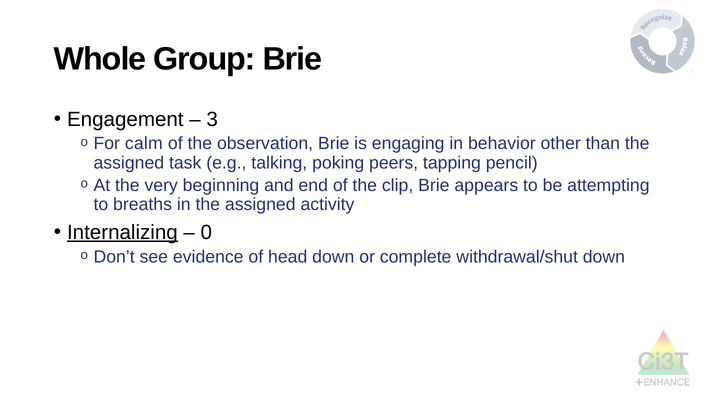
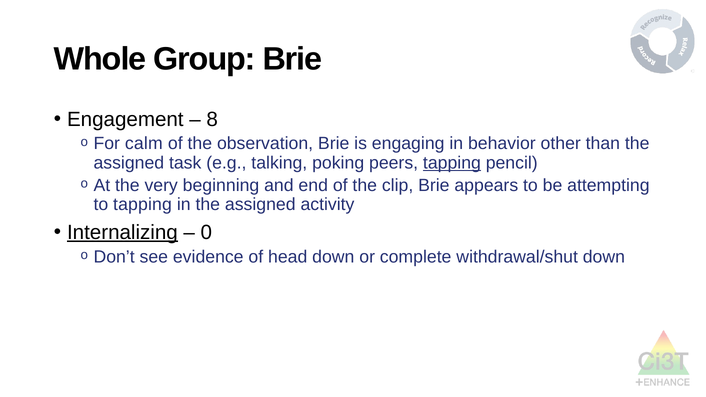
3: 3 -> 8
tapping at (452, 163) underline: none -> present
to breaths: breaths -> tapping
